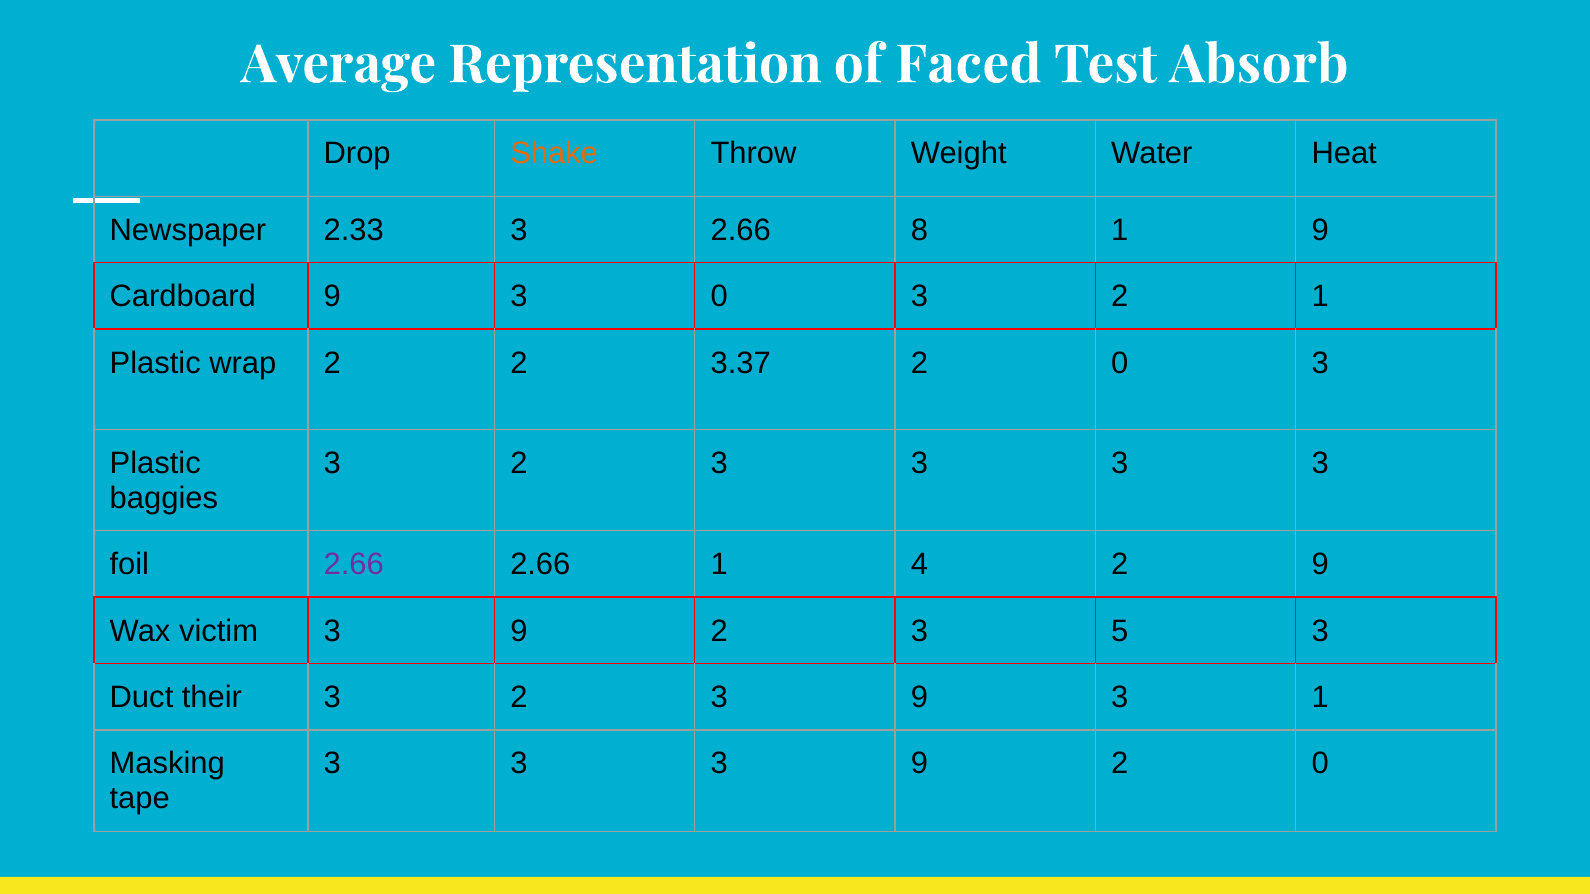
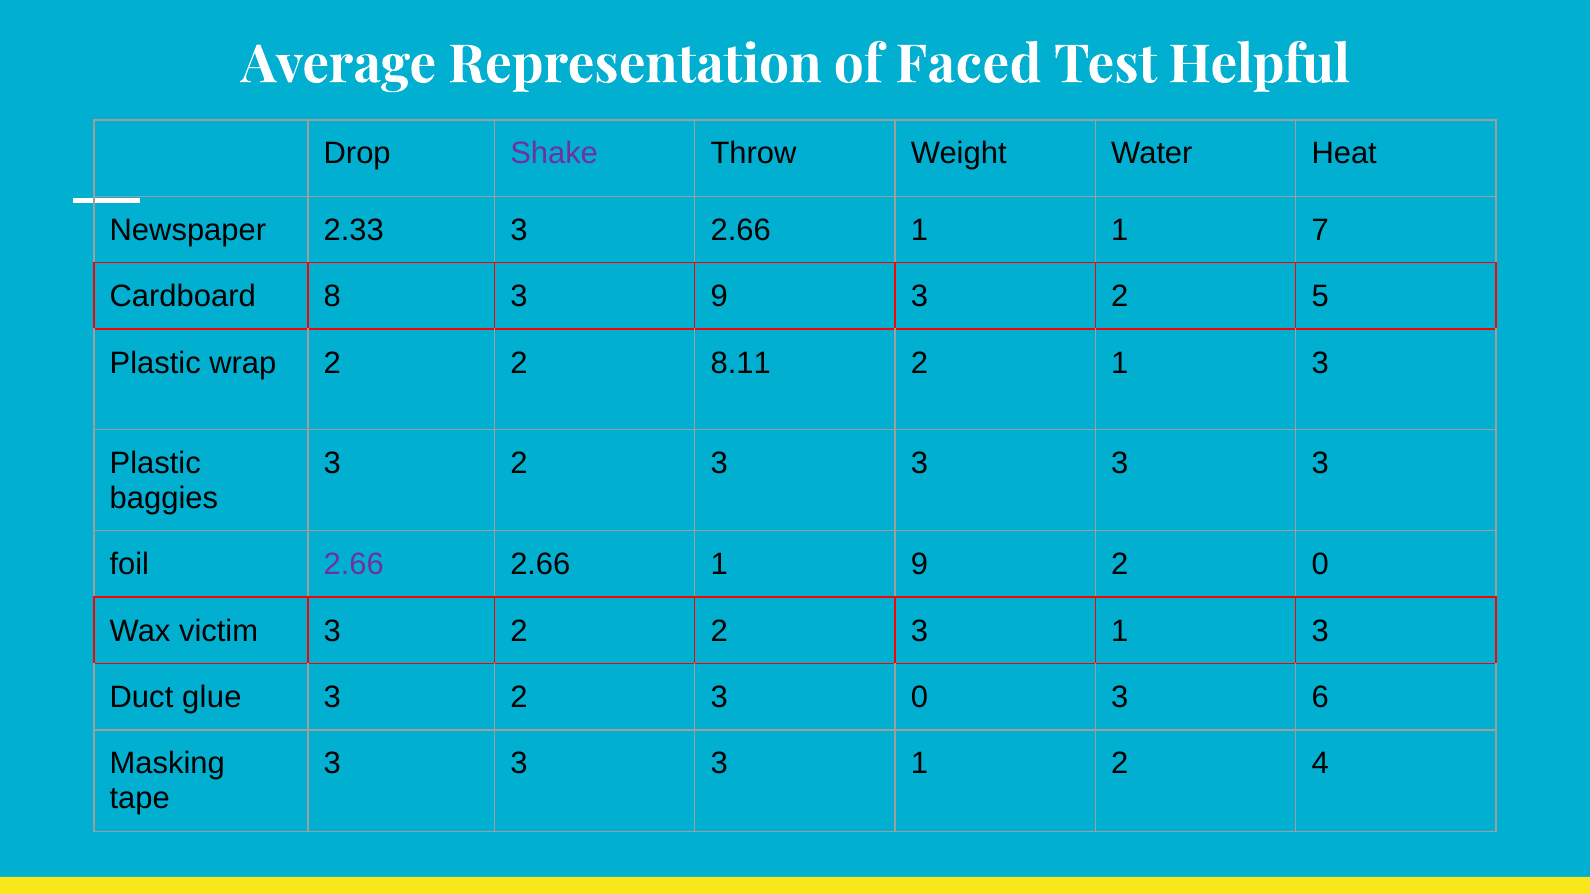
Absorb: Absorb -> Helpful
Shake colour: orange -> purple
3 2.66 8: 8 -> 1
1 9: 9 -> 7
Cardboard 9: 9 -> 8
3 0: 0 -> 9
2 1: 1 -> 5
3.37: 3.37 -> 8.11
0 at (1120, 363): 0 -> 1
1 4: 4 -> 9
2 9: 9 -> 0
9 at (519, 631): 9 -> 2
2 3 5: 5 -> 1
their: their -> glue
2 3 9: 9 -> 0
3 1: 1 -> 6
3 3 9: 9 -> 1
0 at (1320, 764): 0 -> 4
